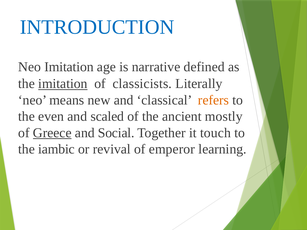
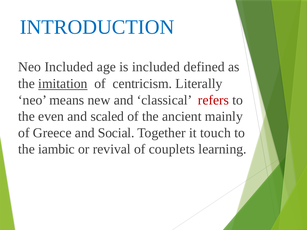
Neo Imitation: Imitation -> Included
is narrative: narrative -> included
classicists: classicists -> centricism
refers colour: orange -> red
mostly: mostly -> mainly
Greece underline: present -> none
emperor: emperor -> couplets
